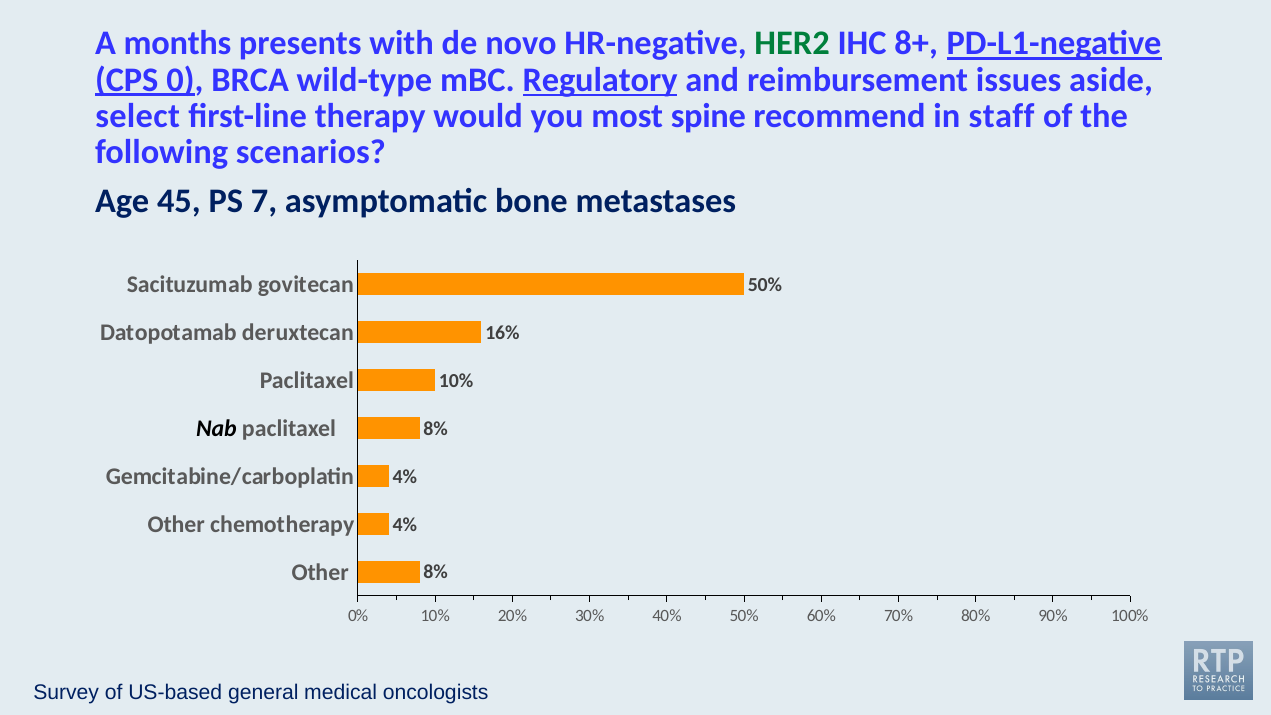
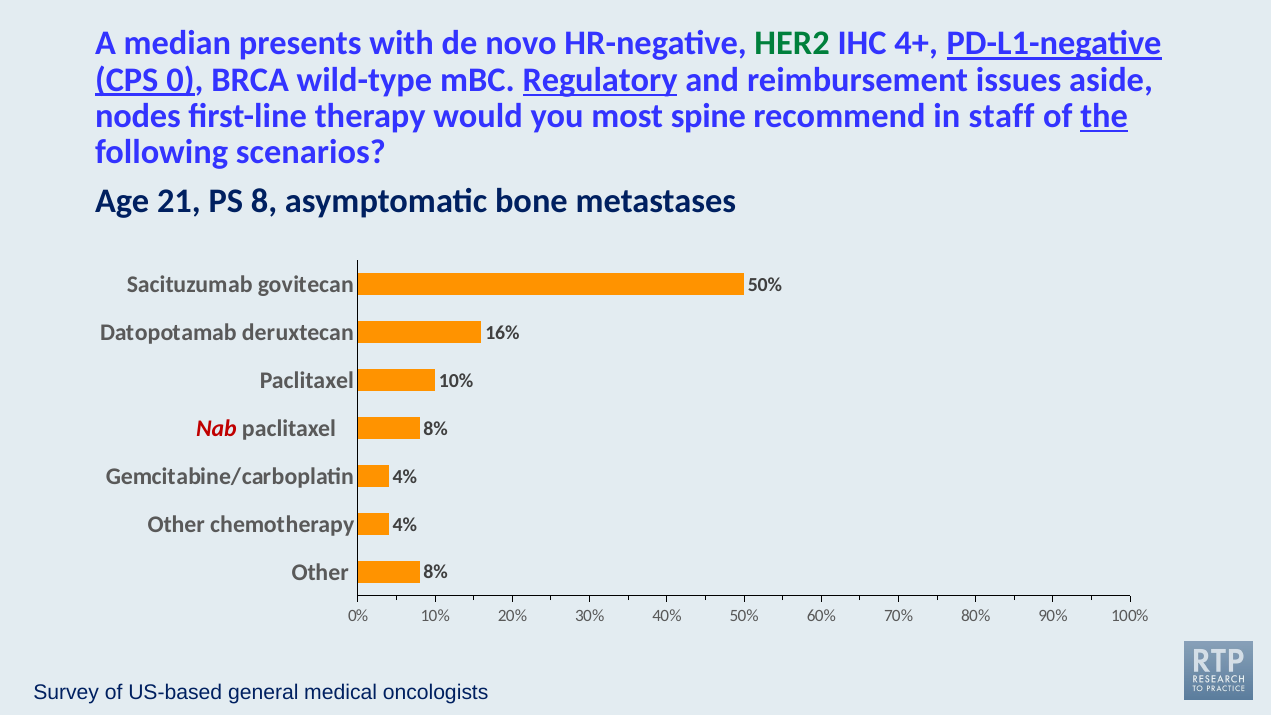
months: months -> median
8+: 8+ -> 4+
select: select -> nodes
the underline: none -> present
45: 45 -> 21
7: 7 -> 8
Nab colour: black -> red
